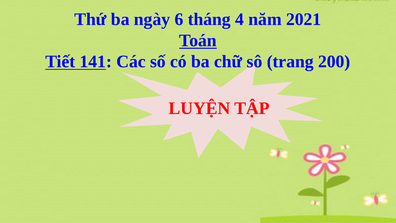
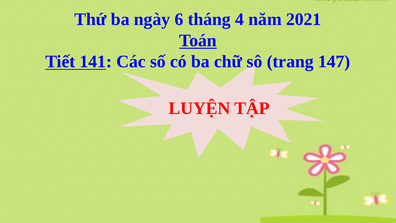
200: 200 -> 147
